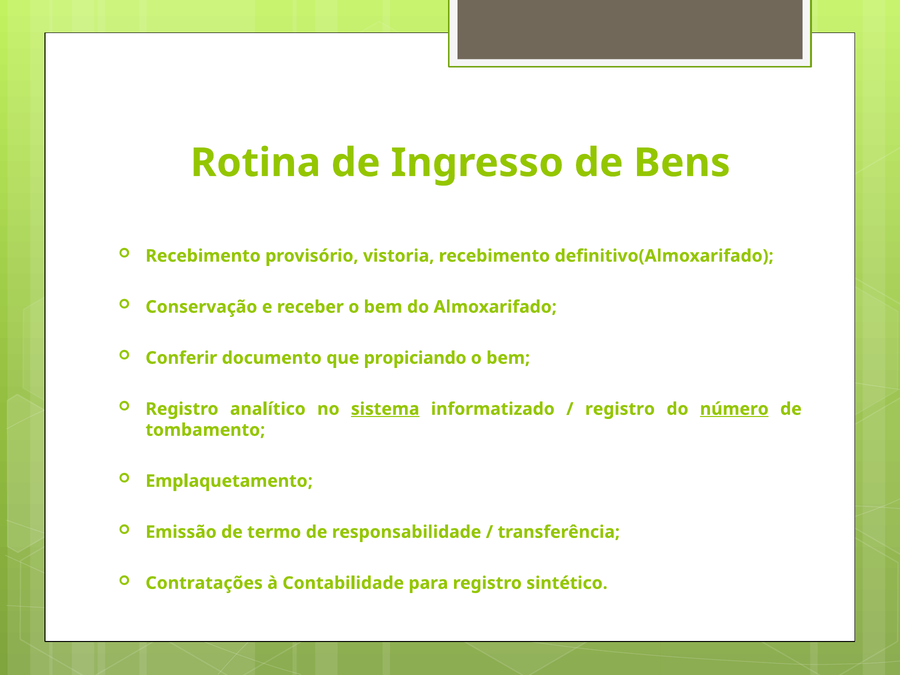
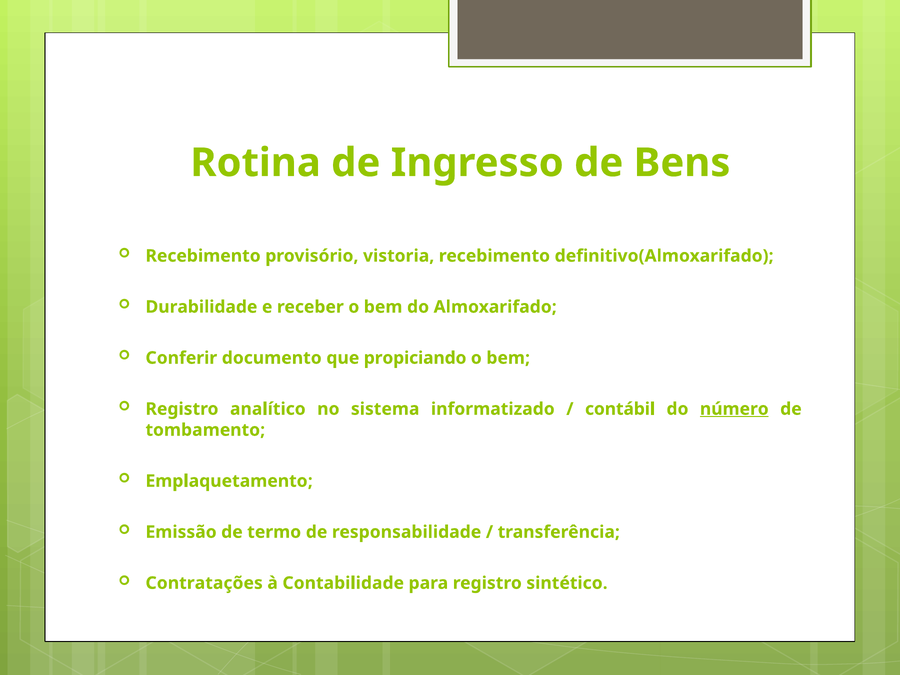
Conservação: Conservação -> Durabilidade
sistema underline: present -> none
registro at (620, 409): registro -> contábil
